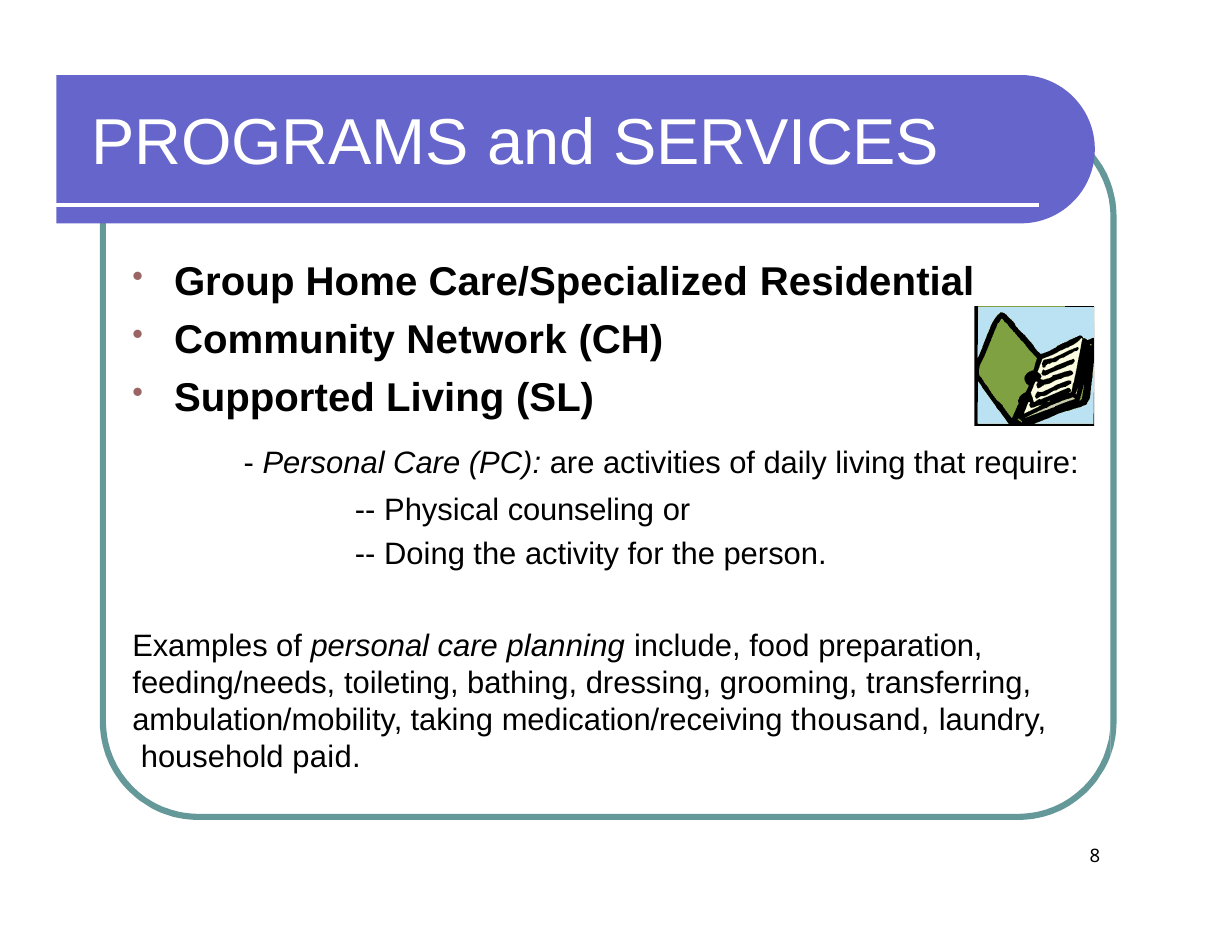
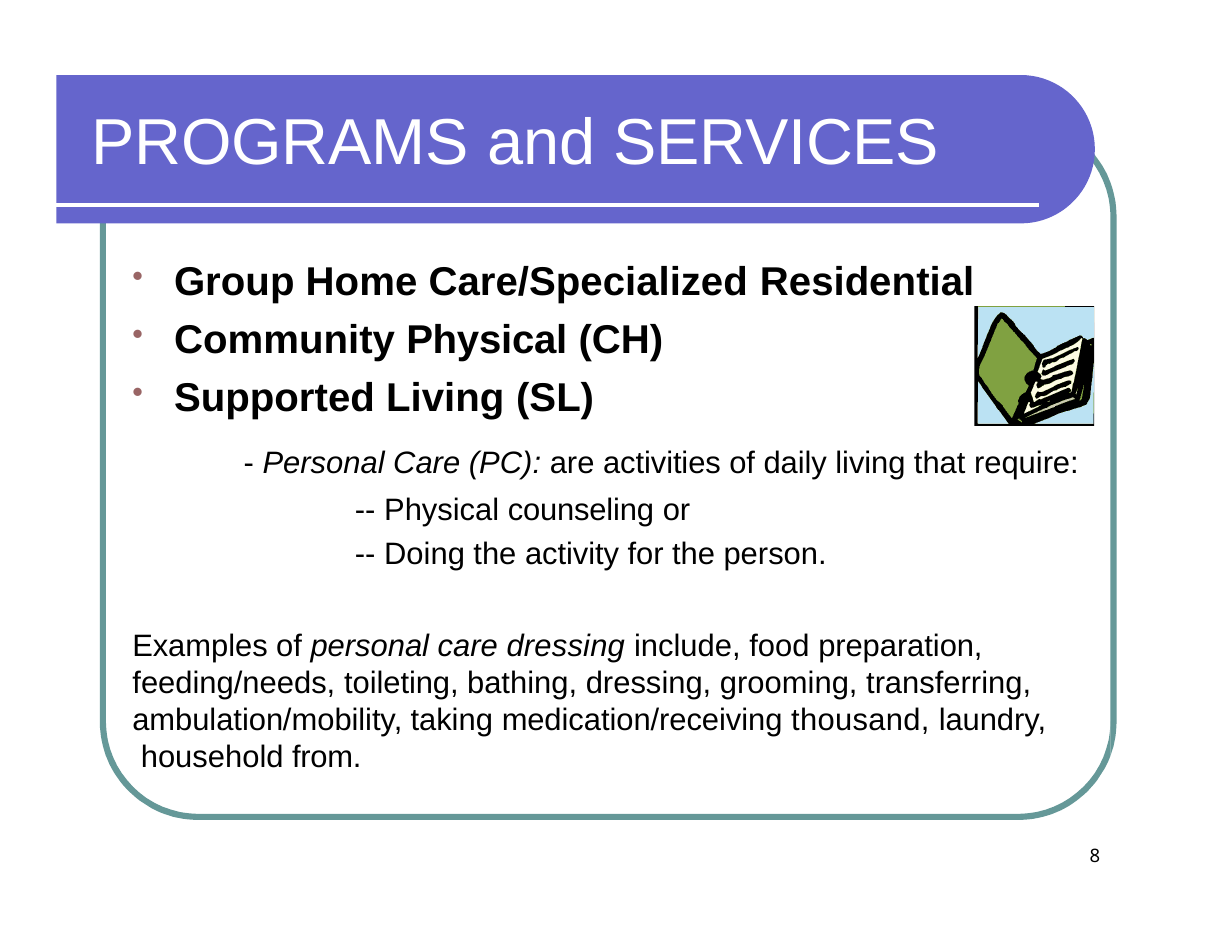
Community Network: Network -> Physical
care planning: planning -> dressing
paid: paid -> from
